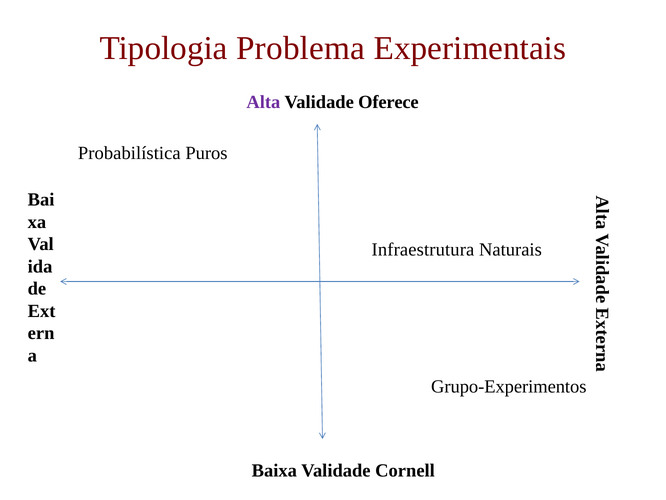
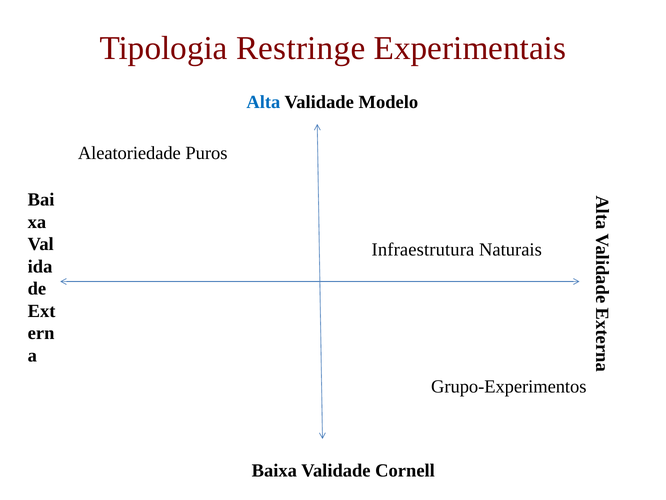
Problema: Problema -> Restringe
Alta colour: purple -> blue
Oferece: Oferece -> Modelo
Probabilística: Probabilística -> Aleatoriedade
